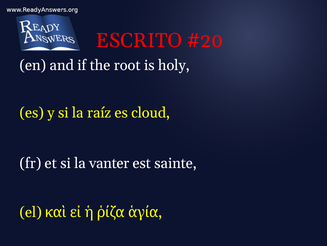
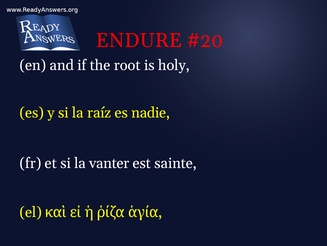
ESCRITO: ESCRITO -> ENDURE
cloud: cloud -> nadie
